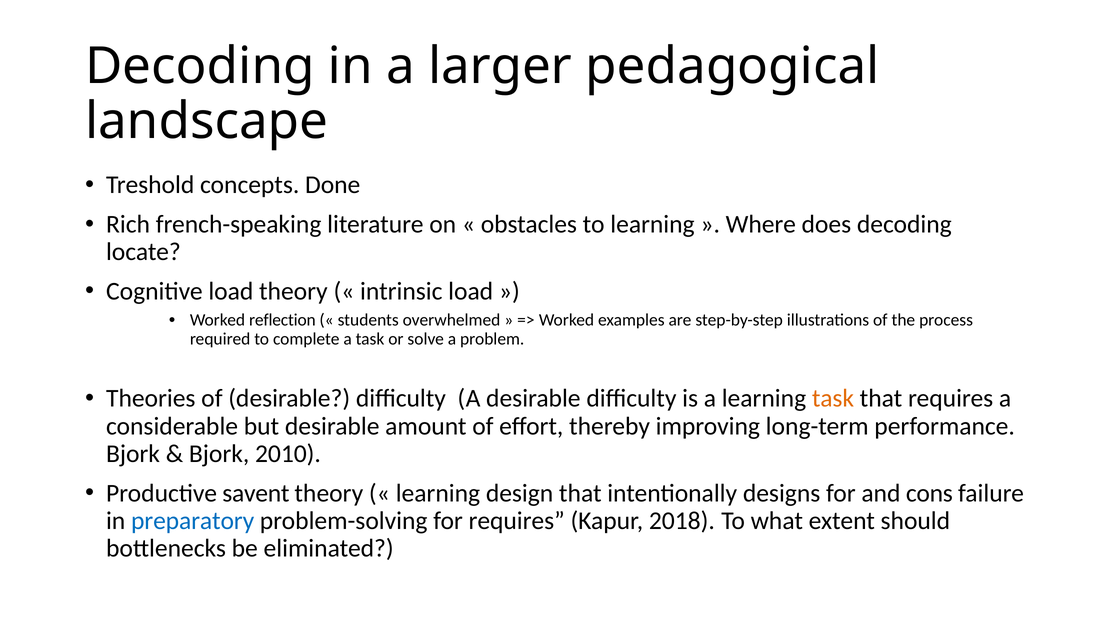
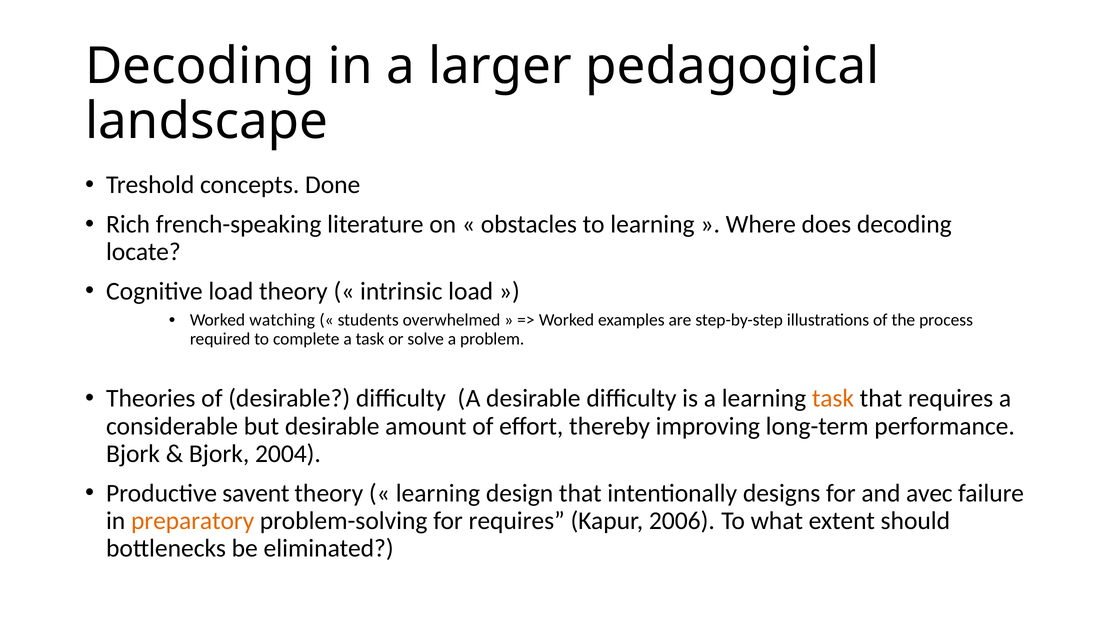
reflection: reflection -> watching
2010: 2010 -> 2004
cons: cons -> avec
preparatory colour: blue -> orange
2018: 2018 -> 2006
